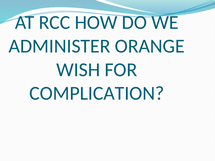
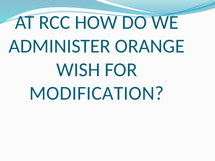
COMPLICATION: COMPLICATION -> MODIFICATION
